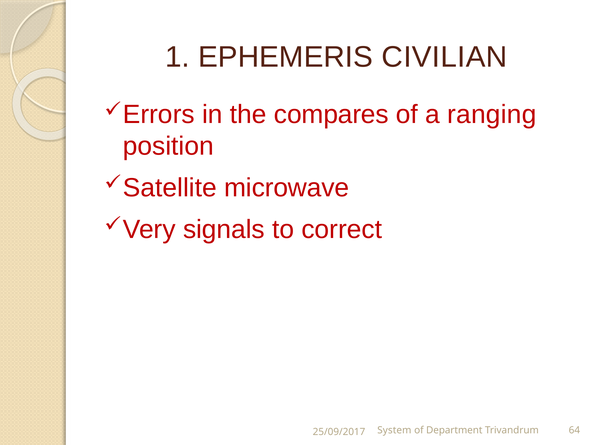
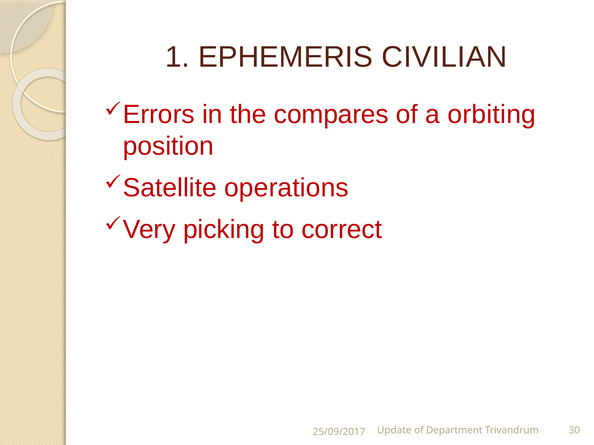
ranging: ranging -> orbiting
microwave: microwave -> operations
signals: signals -> picking
System: System -> Update
64: 64 -> 30
